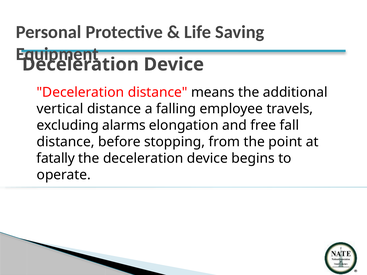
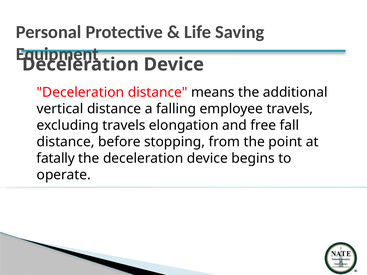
excluding alarms: alarms -> travels
